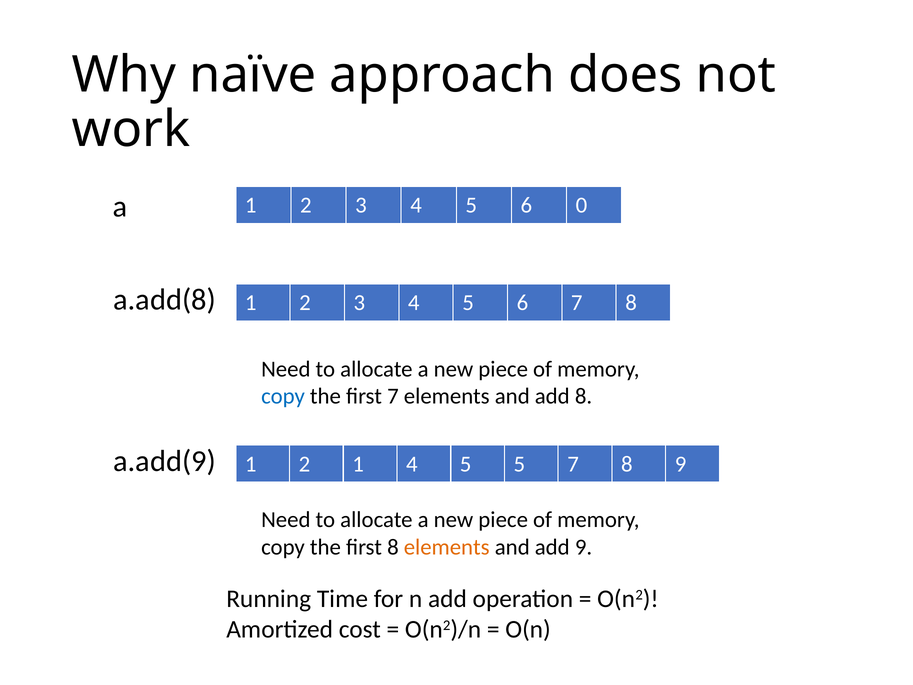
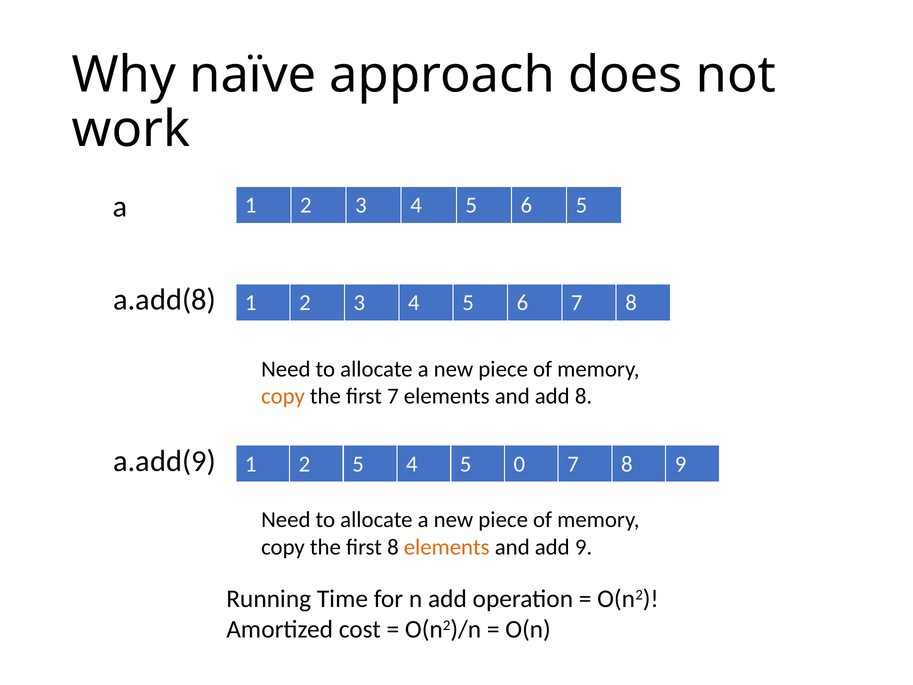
6 0: 0 -> 5
copy at (283, 396) colour: blue -> orange
2 1: 1 -> 5
5 5: 5 -> 0
